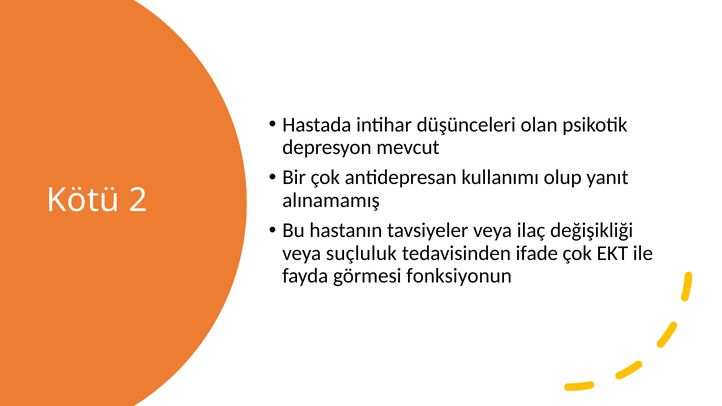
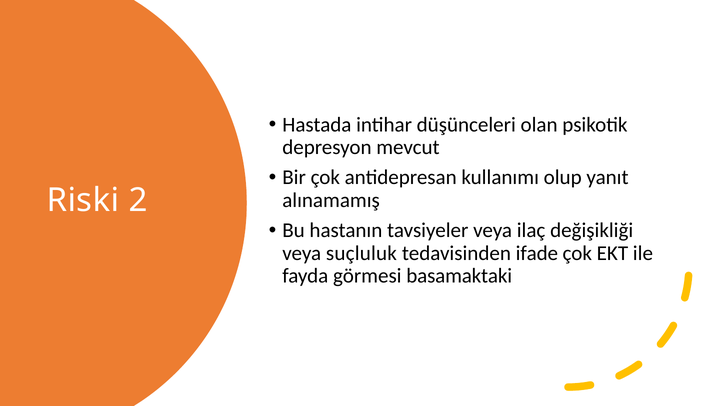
Kötü: Kötü -> Riski
fonksiyonun: fonksiyonun -> basamaktaki
